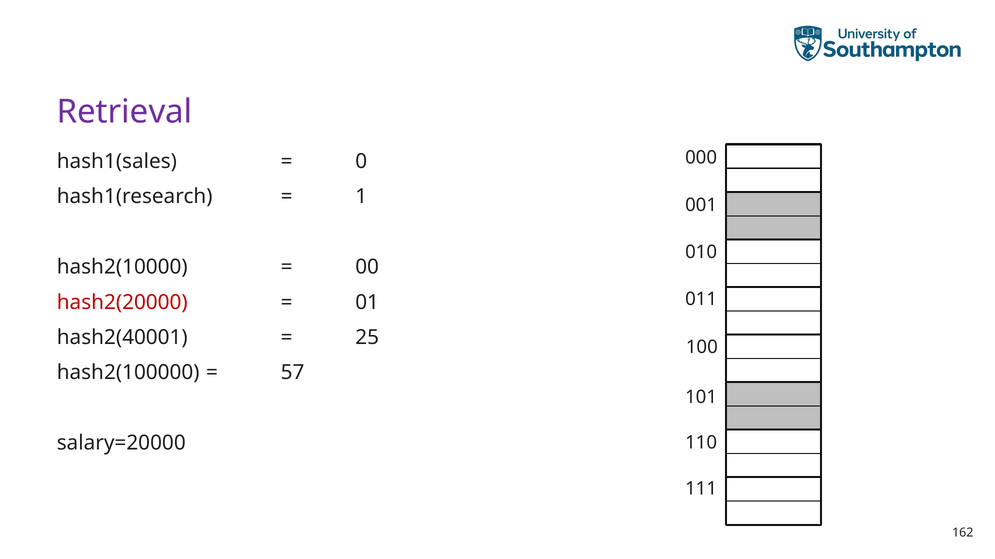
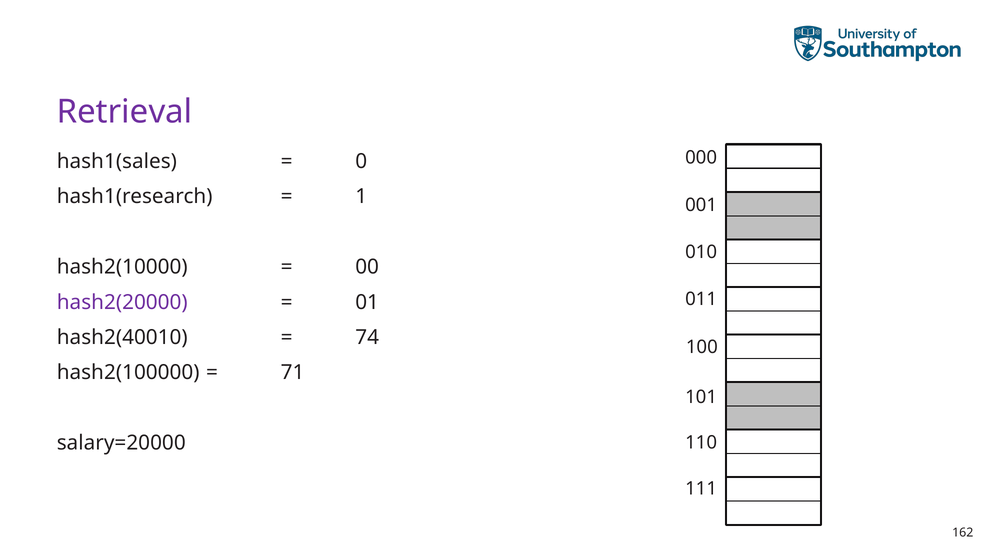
hash2(20000 colour: red -> purple
hash2(40001: hash2(40001 -> hash2(40010
25: 25 -> 74
57: 57 -> 71
